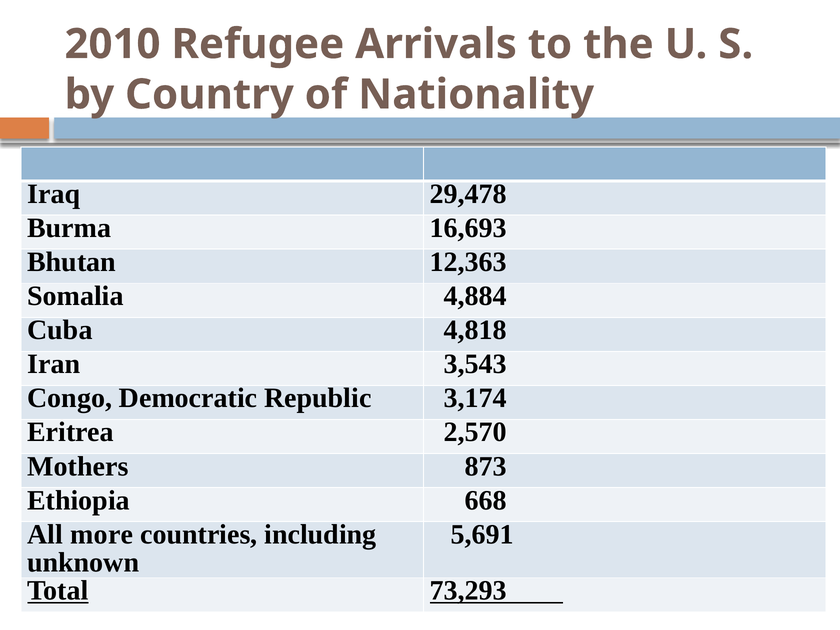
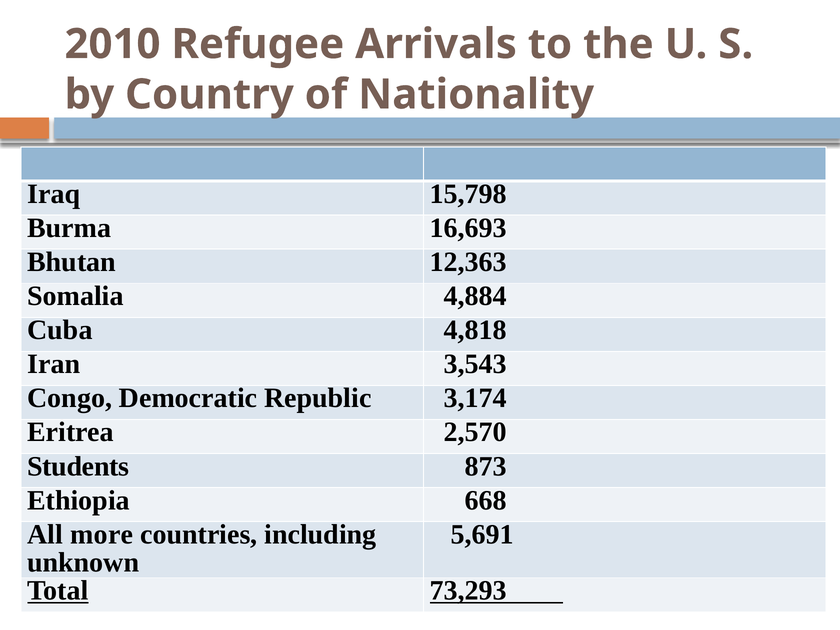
29,478: 29,478 -> 15,798
Mothers: Mothers -> Students
